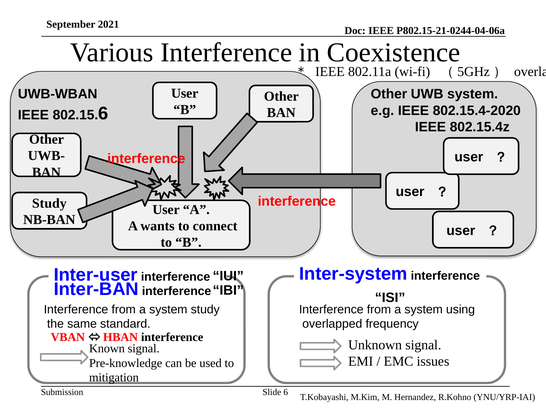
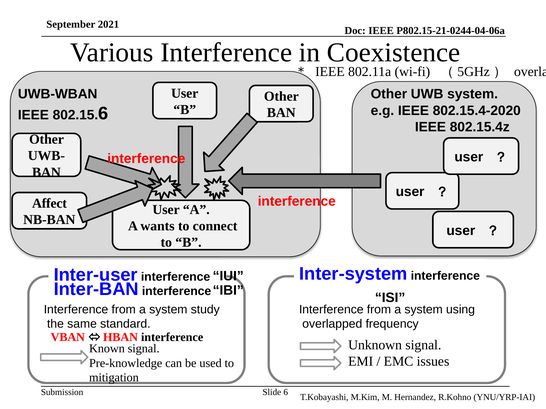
Study at (49, 204): Study -> Affect
